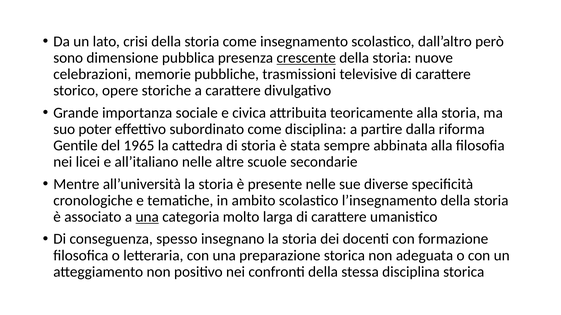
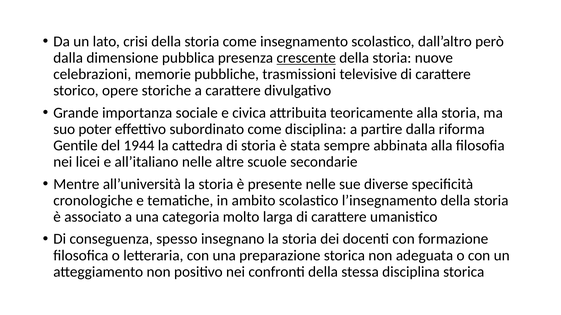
sono at (68, 58): sono -> dalla
1965: 1965 -> 1944
una at (147, 217) underline: present -> none
